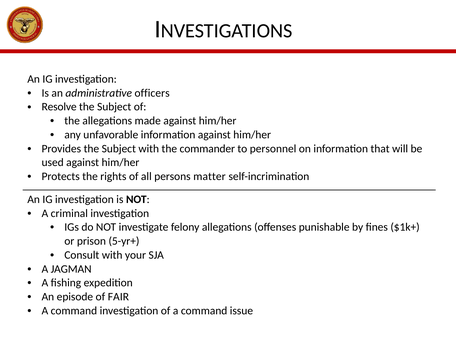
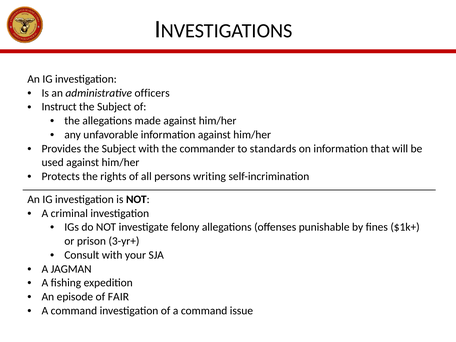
Resolve: Resolve -> Instruct
personnel: personnel -> standards
matter: matter -> writing
5-yr+: 5-yr+ -> 3-yr+
